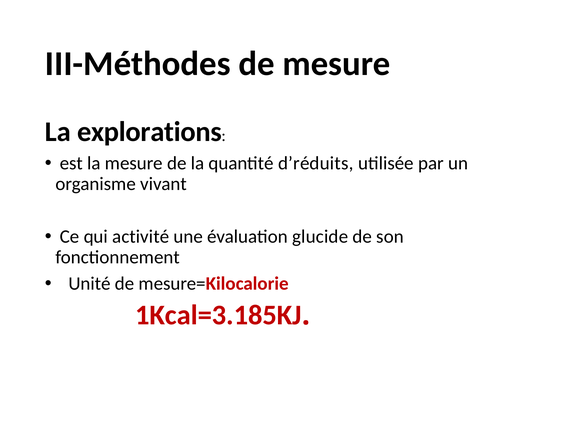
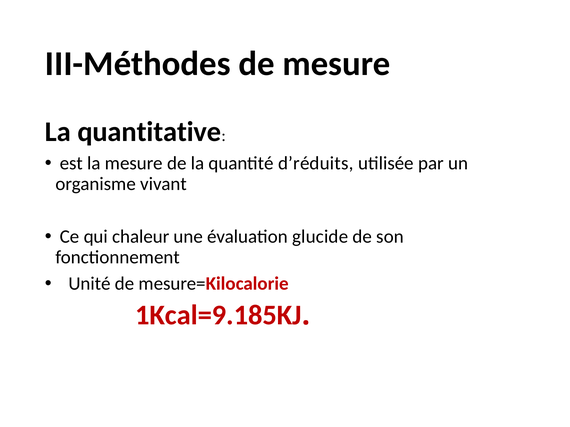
explorations: explorations -> quantitative
activité: activité -> chaleur
1Kcal=3.185KJ: 1Kcal=3.185KJ -> 1Kcal=9.185KJ
